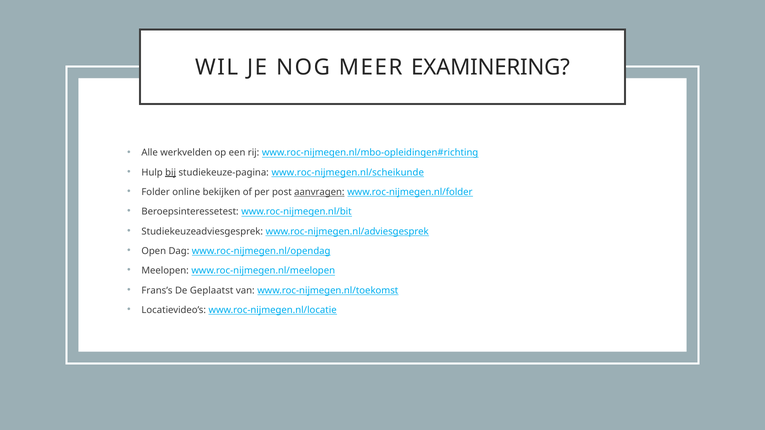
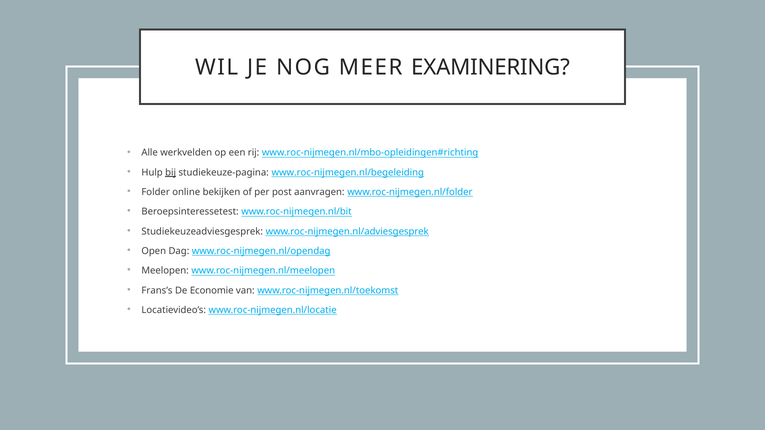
www.roc-nijmegen.nl/scheikunde: www.roc-nijmegen.nl/scheikunde -> www.roc-nijmegen.nl/begeleiding
aanvragen underline: present -> none
Geplaatst: Geplaatst -> Economie
